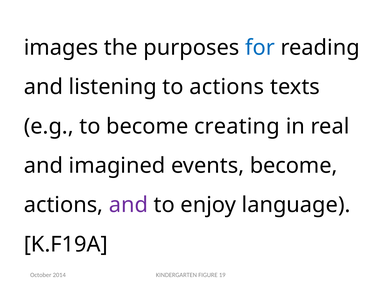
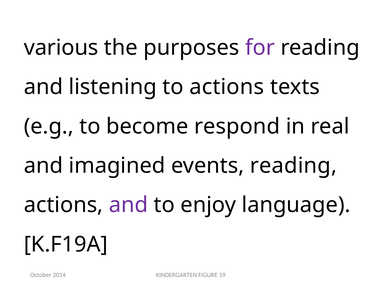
images: images -> various
for colour: blue -> purple
creating: creating -> respond
events become: become -> reading
